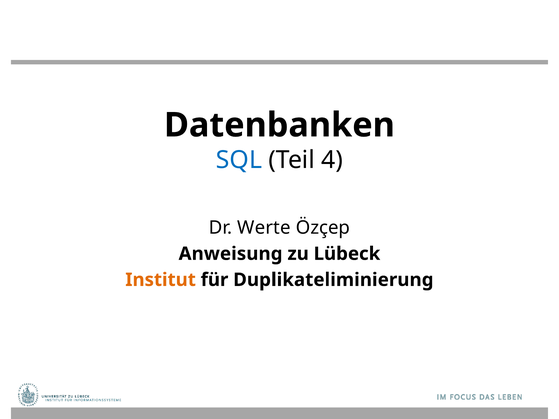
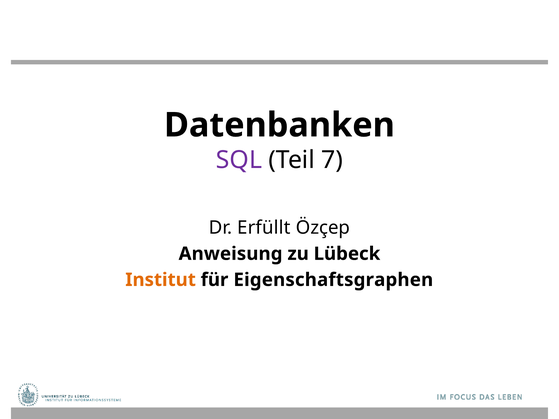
SQL colour: blue -> purple
4: 4 -> 7
Werte: Werte -> Erfüllt
Duplikateliminierung: Duplikateliminierung -> Eigenschaftsgraphen
